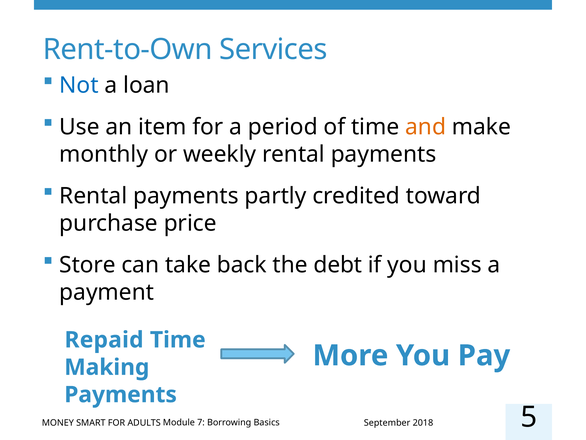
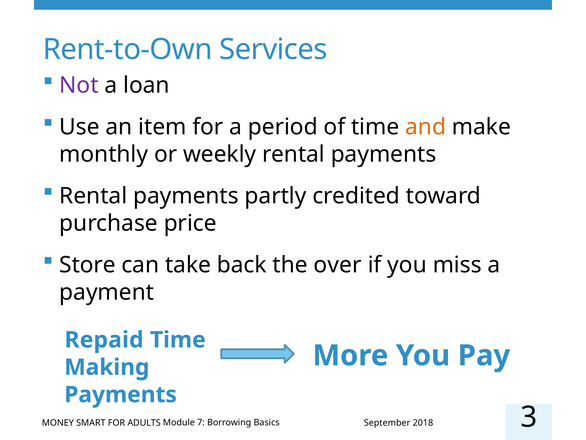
Not colour: blue -> purple
debt: debt -> over
5: 5 -> 3
